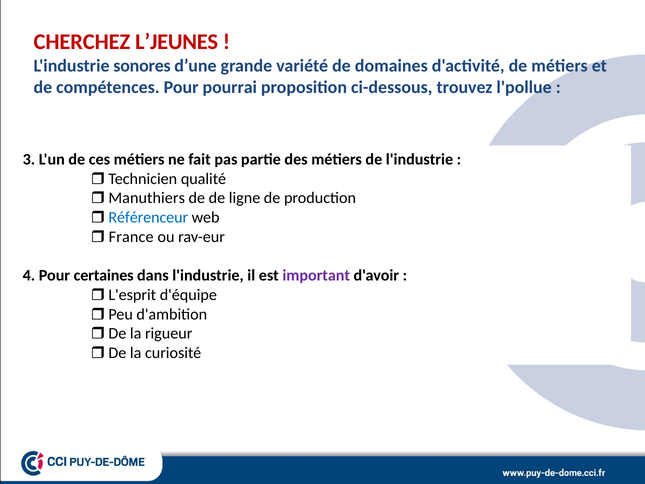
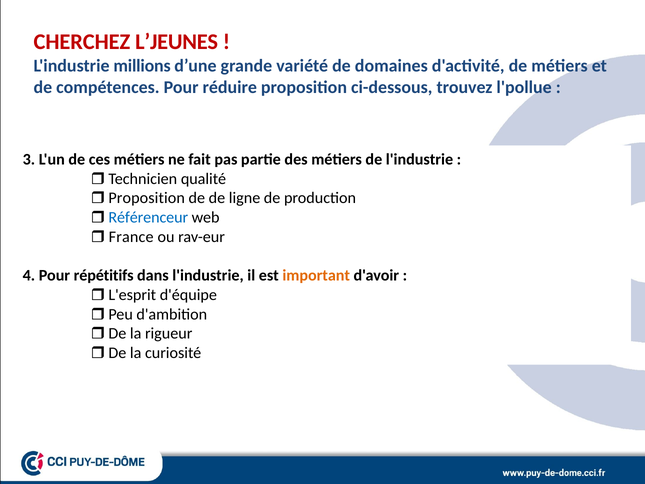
sonores: sonores -> millions
pourrai: pourrai -> réduire
Manuthiers at (147, 198): Manuthiers -> Proposition
certaines: certaines -> répétitifs
important colour: purple -> orange
